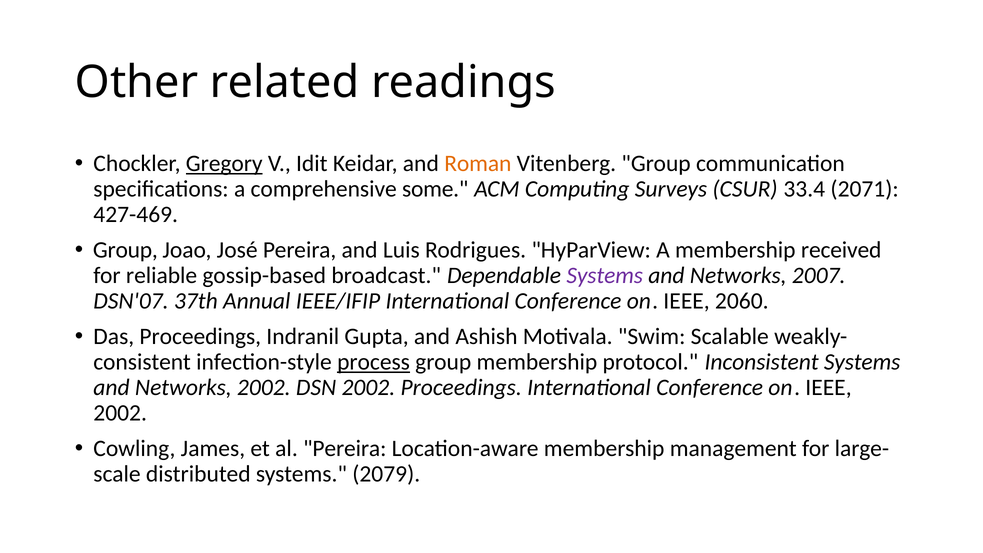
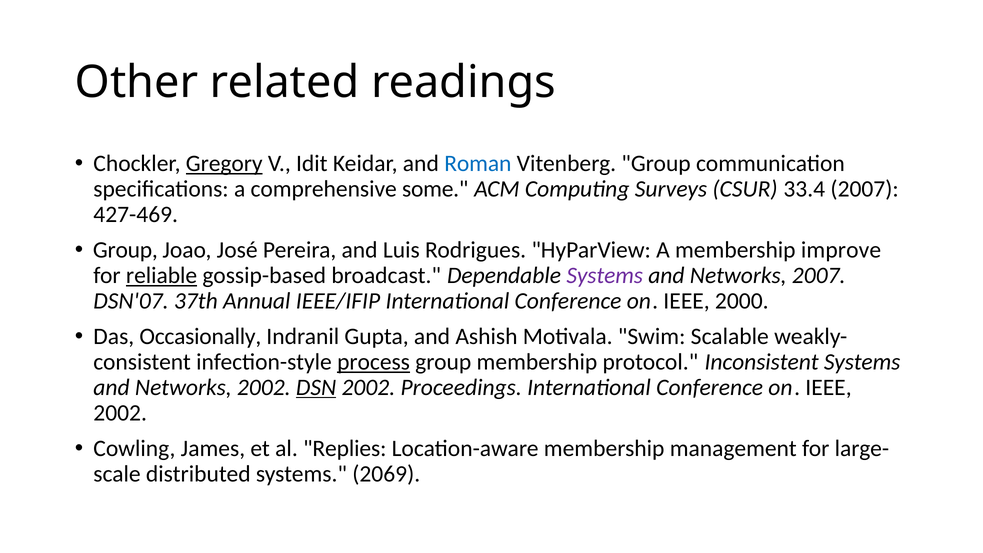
Roman colour: orange -> blue
33.4 2071: 2071 -> 2007
received: received -> improve
reliable underline: none -> present
2060: 2060 -> 2000
Das Proceedings: Proceedings -> Occasionally
DSN underline: none -> present
al Pereira: Pereira -> Replies
2079: 2079 -> 2069
